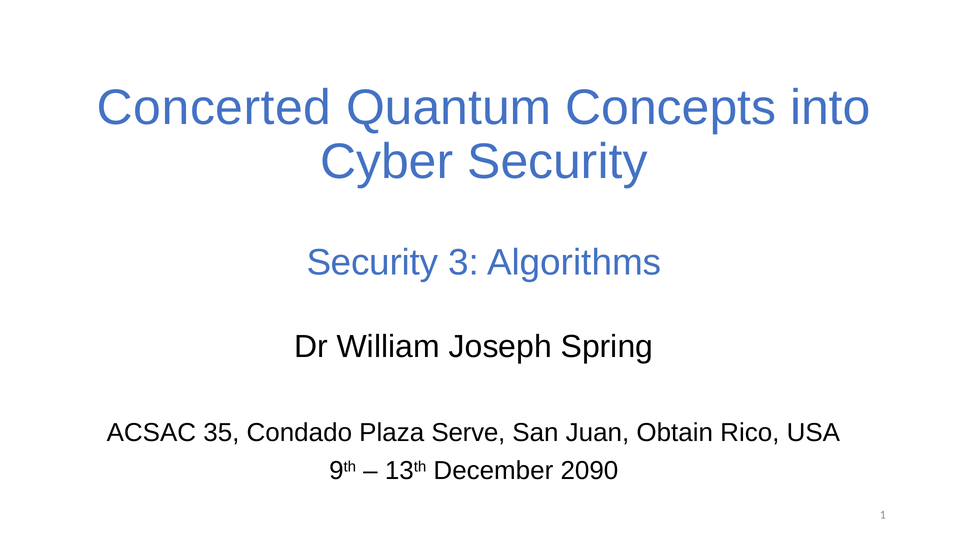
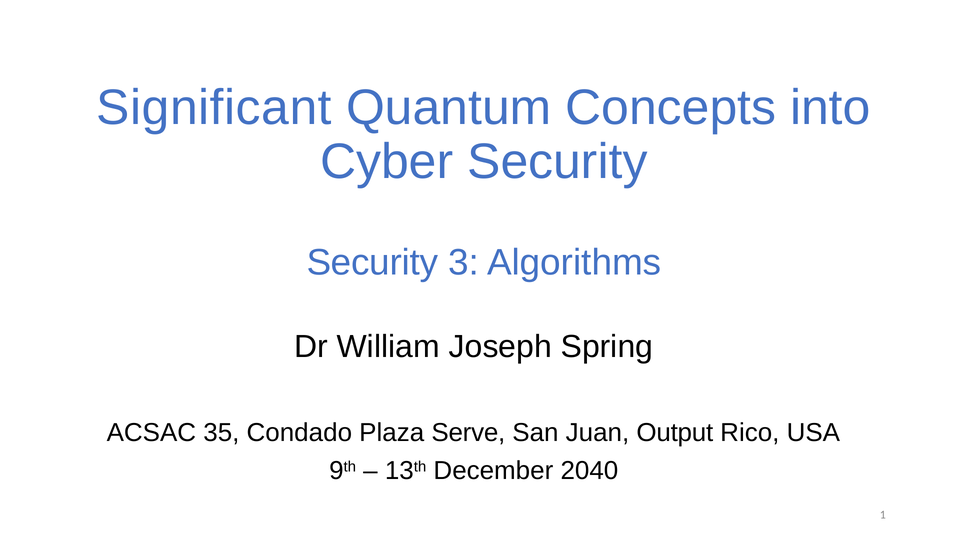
Concerted: Concerted -> Significant
Obtain: Obtain -> Output
2090: 2090 -> 2040
